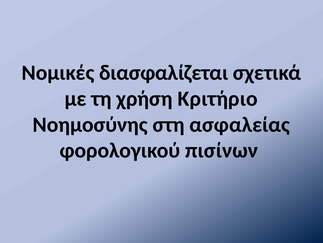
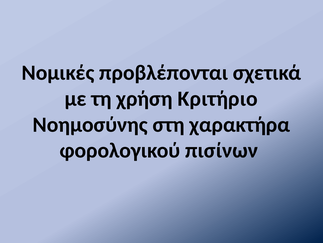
διασφαλίζεται: διασφαλίζεται -> προβλέπονται
ασφαλείας: ασφαλείας -> χαρακτήρα
